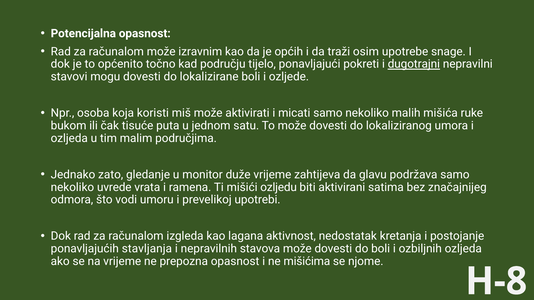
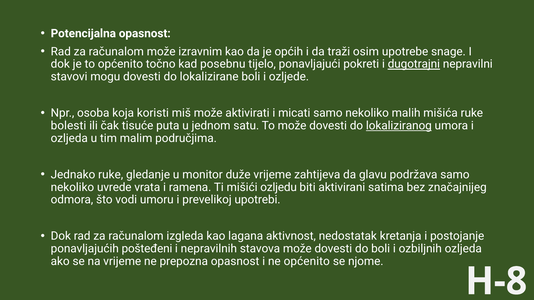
području: području -> posebnu
bukom: bukom -> bolesti
lokaliziranog underline: none -> present
Jednako zato: zato -> ruke
stavljanja: stavljanja -> pošteđeni
ne mišićima: mišićima -> općenito
